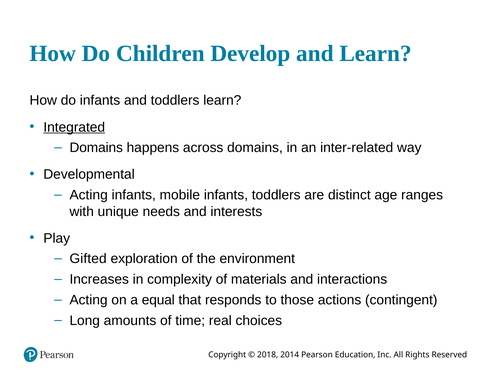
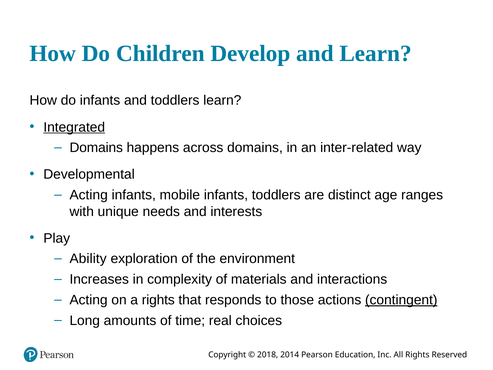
Gifted: Gifted -> Ability
a equal: equal -> rights
contingent underline: none -> present
